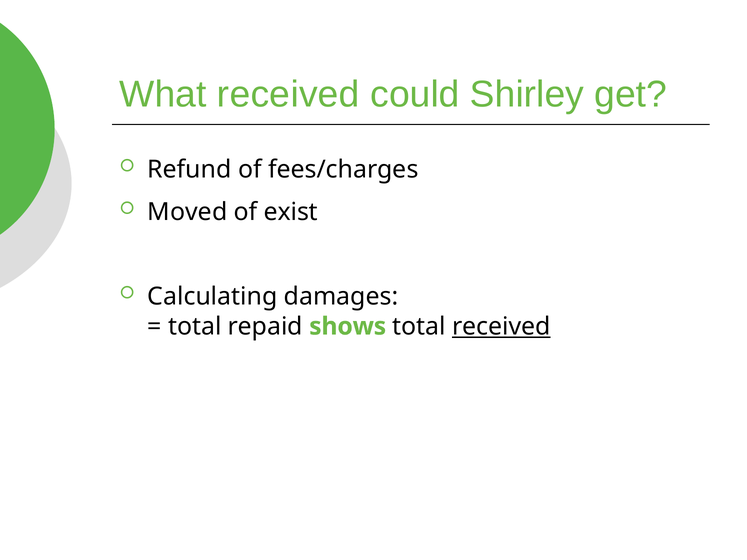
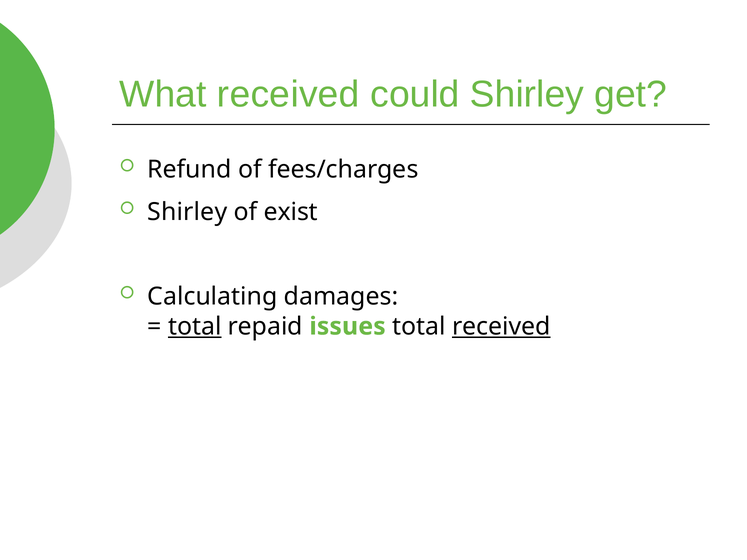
Moved at (187, 212): Moved -> Shirley
total at (195, 327) underline: none -> present
shows: shows -> issues
